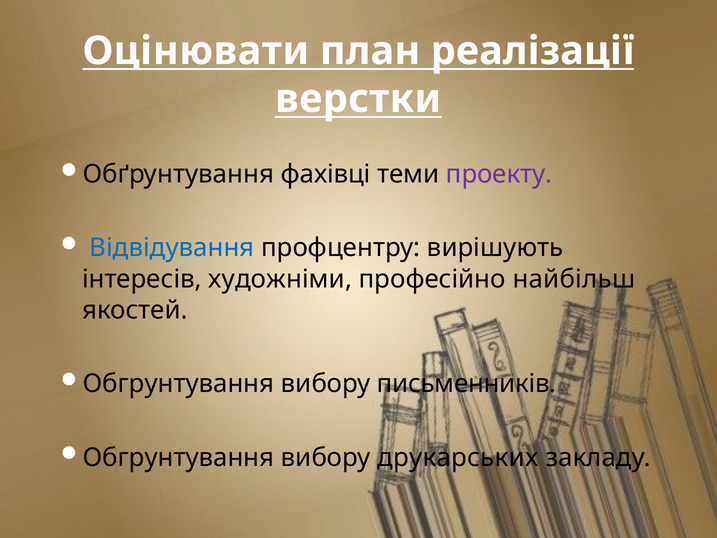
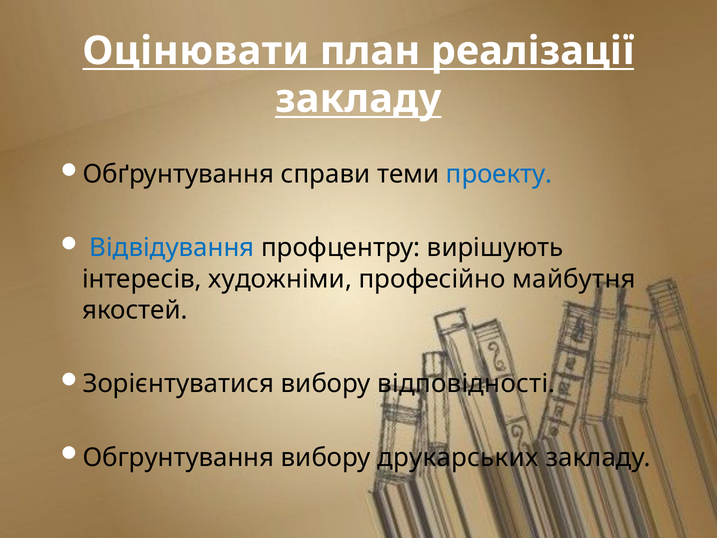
верстки at (358, 99): верстки -> закладу
фахівці: фахівці -> справи
проекту colour: purple -> blue
найбільш: найбільш -> майбутня
Обгрунтування at (178, 384): Обгрунтування -> Зорієнтуватися
письменників: письменників -> відповідності
